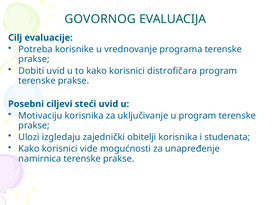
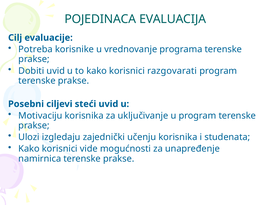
GOVORNOG: GOVORNOG -> POJEDINACA
distrofičara: distrofičara -> razgovarati
obitelji: obitelji -> učenju
